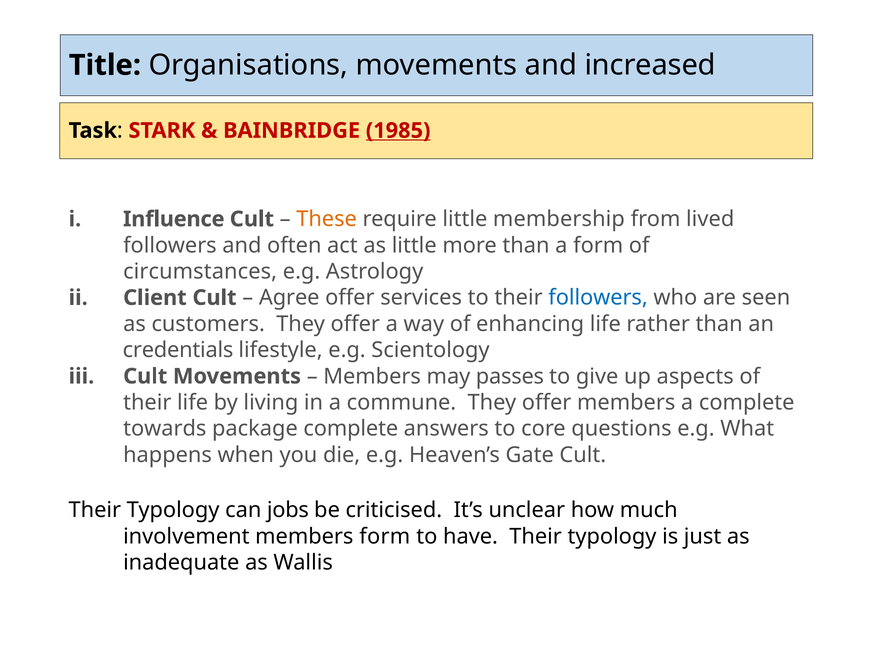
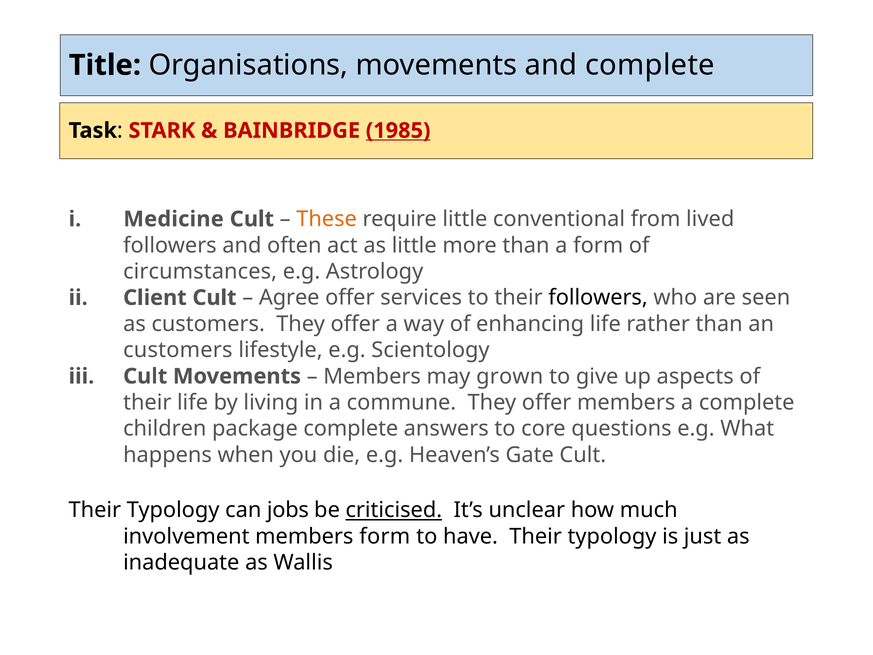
and increased: increased -> complete
Influence: Influence -> Medicine
membership: membership -> conventional
followers at (598, 298) colour: blue -> black
credentials at (178, 350): credentials -> customers
passes: passes -> grown
towards: towards -> children
criticised underline: none -> present
